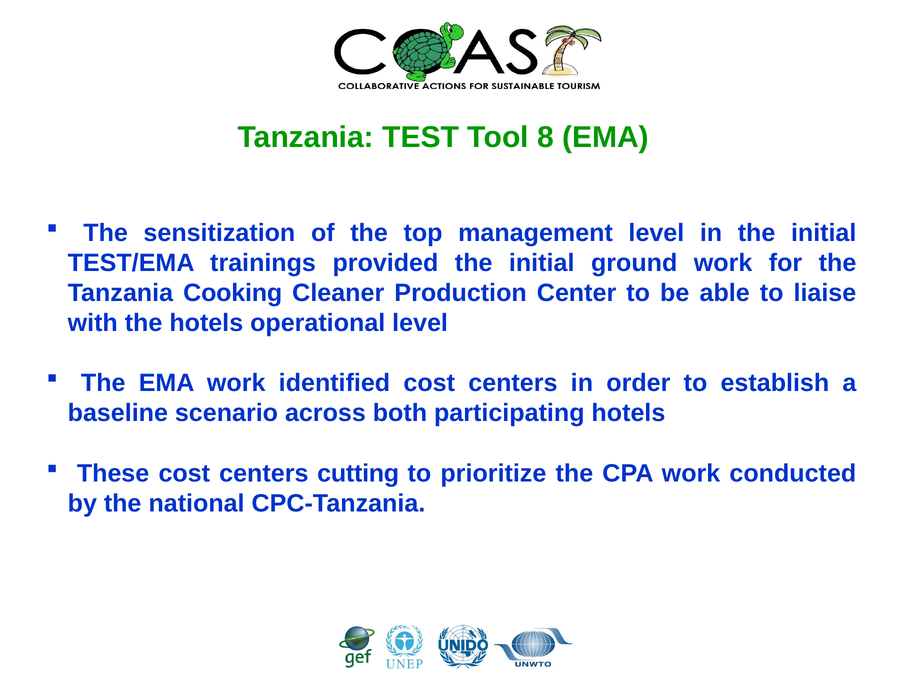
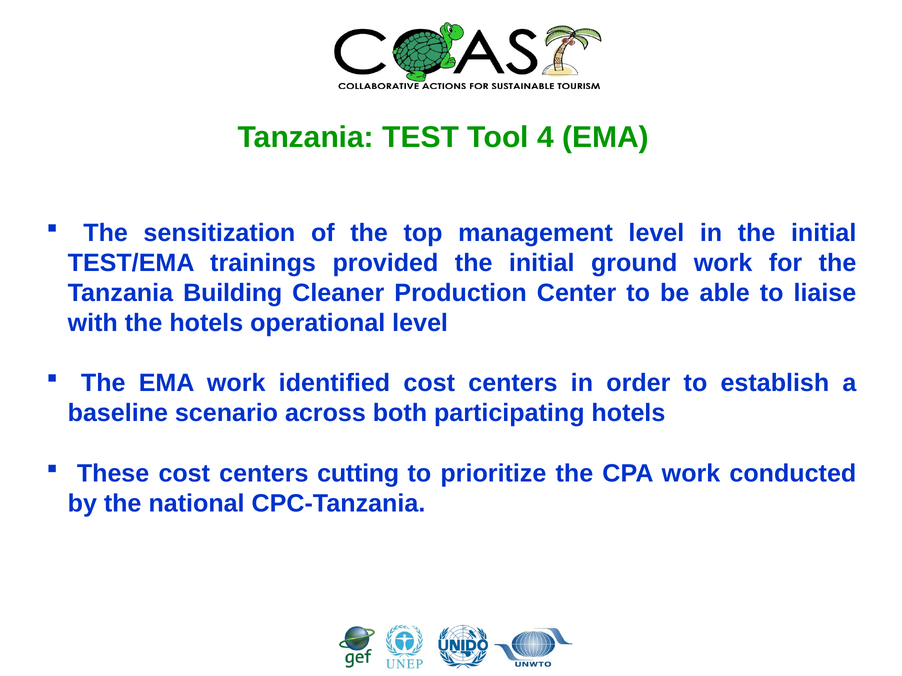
8: 8 -> 4
Cooking: Cooking -> Building
